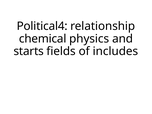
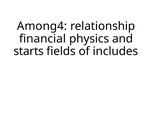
Political4: Political4 -> Among4
chemical: chemical -> financial
